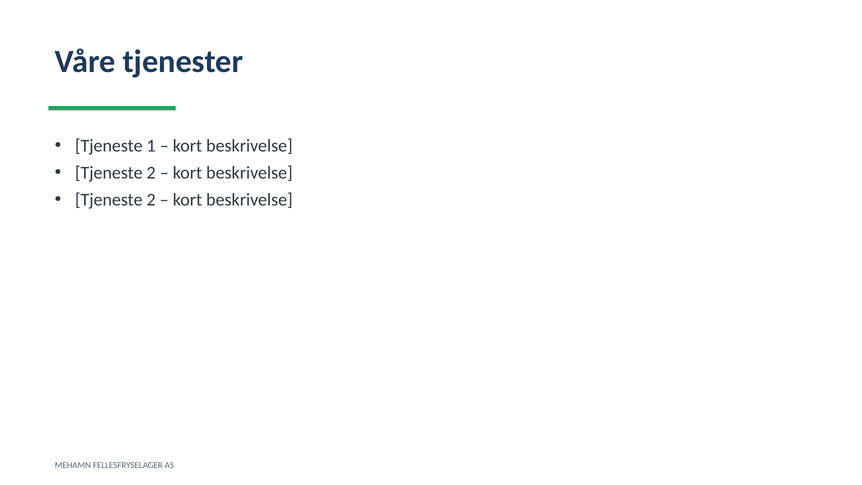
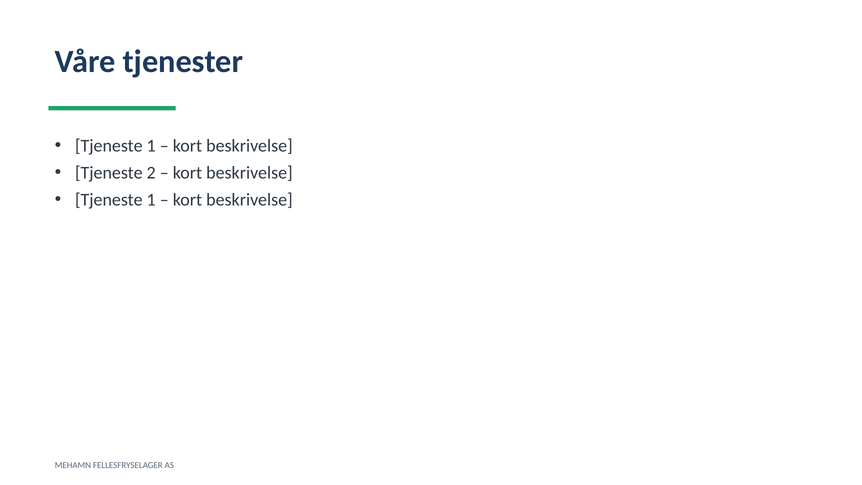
2 at (151, 200): 2 -> 1
